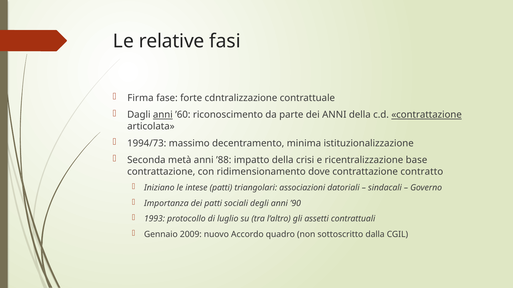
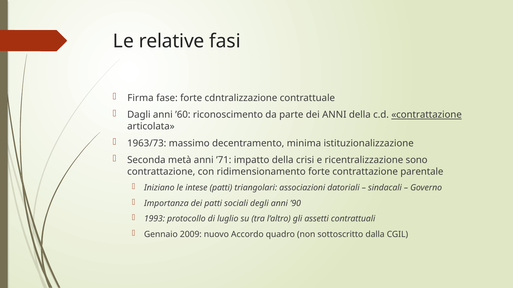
anni at (163, 115) underline: present -> none
1994/73: 1994/73 -> 1963/73
’88: ’88 -> ’71
base: base -> sono
ridimensionamento dove: dove -> forte
contratto: contratto -> parentale
